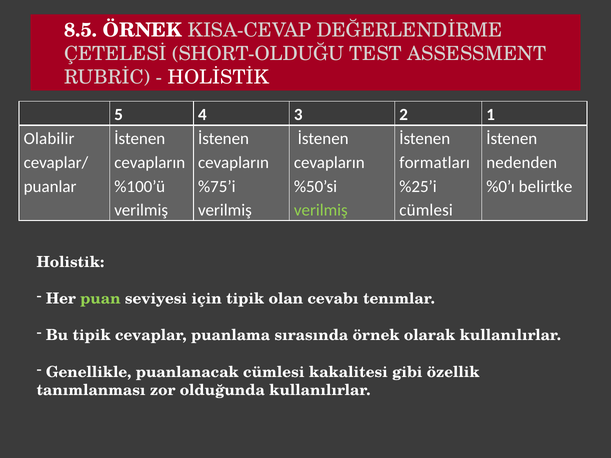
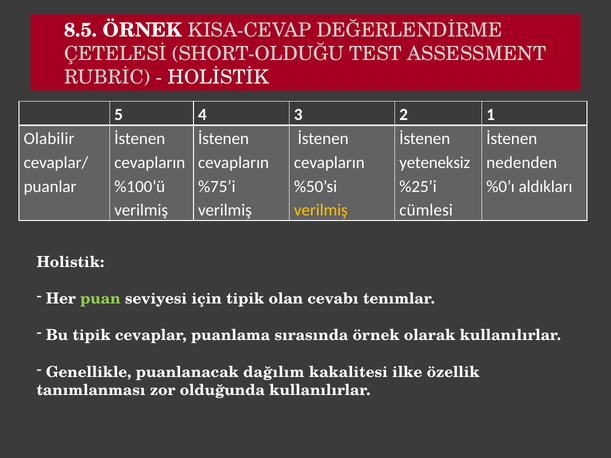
formatları: formatları -> yeteneksiz
belirtke: belirtke -> aldıkları
verilmiş at (321, 211) colour: light green -> yellow
puanlanacak cümlesi: cümlesi -> dağılım
gibi: gibi -> ilke
